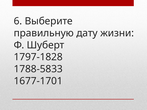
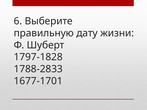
1788-5833: 1788-5833 -> 1788-2833
